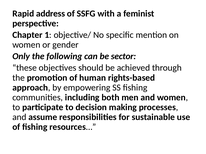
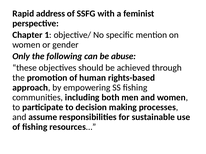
sector: sector -> abuse
